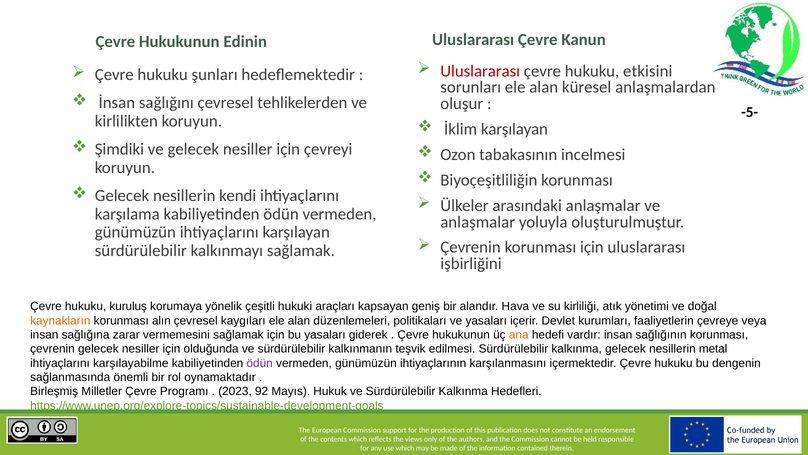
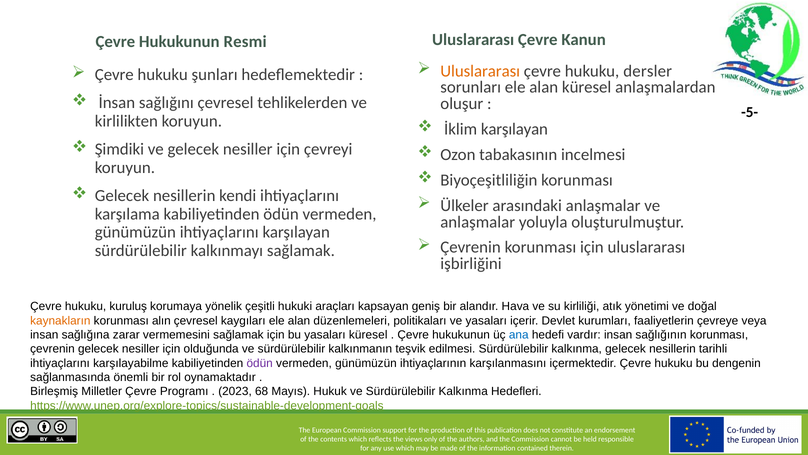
Edinin: Edinin -> Resmi
Uluslararası at (480, 71) colour: red -> orange
etkisini: etkisini -> dersler
yasaları giderek: giderek -> küresel
ana colour: orange -> blue
metal: metal -> tarihli
92: 92 -> 68
